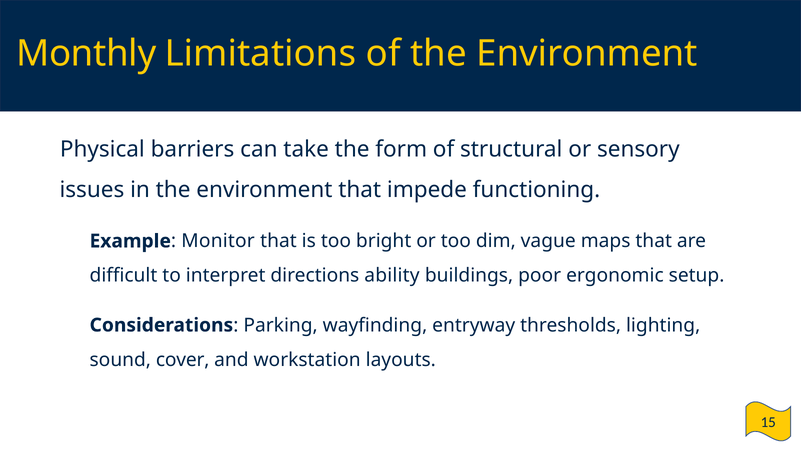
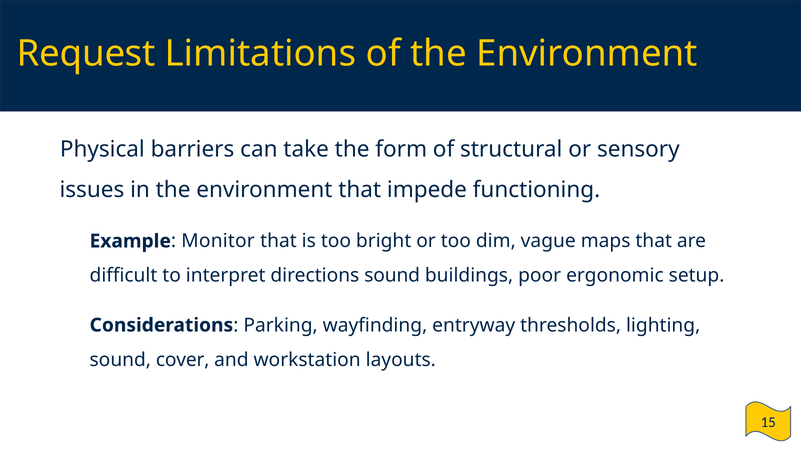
Monthly: Monthly -> Request
directions ability: ability -> sound
